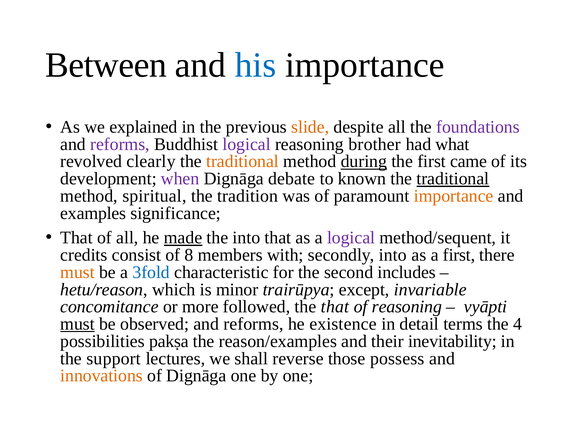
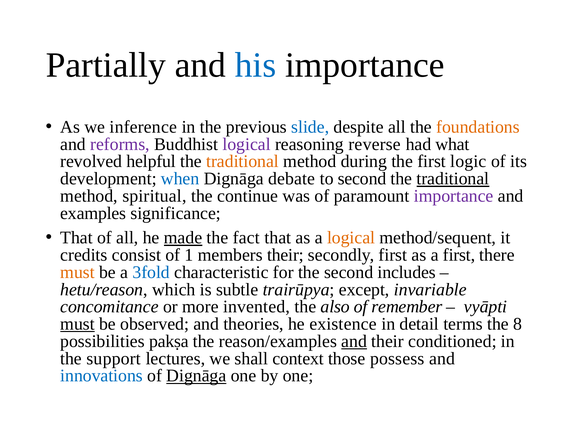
Between: Between -> Partially
explained: explained -> inference
slide colour: orange -> blue
foundations colour: purple -> orange
brother: brother -> reverse
clearly: clearly -> helpful
during underline: present -> none
came: came -> logic
when colour: purple -> blue
to known: known -> second
tradition: tradition -> continue
importance at (454, 196) colour: orange -> purple
the into: into -> fact
logical at (351, 238) colour: purple -> orange
8: 8 -> 1
members with: with -> their
secondly into: into -> first
minor: minor -> subtle
followed: followed -> invented
the that: that -> also
of reasoning: reasoning -> remember
observed and reforms: reforms -> theories
4: 4 -> 8
and at (354, 341) underline: none -> present
inevitability: inevitability -> conditioned
reverse: reverse -> context
innovations colour: orange -> blue
Dignāga at (196, 376) underline: none -> present
